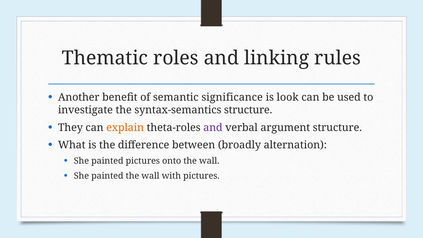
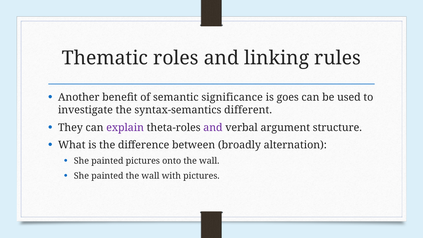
look: look -> goes
syntax-semantics structure: structure -> different
explain colour: orange -> purple
